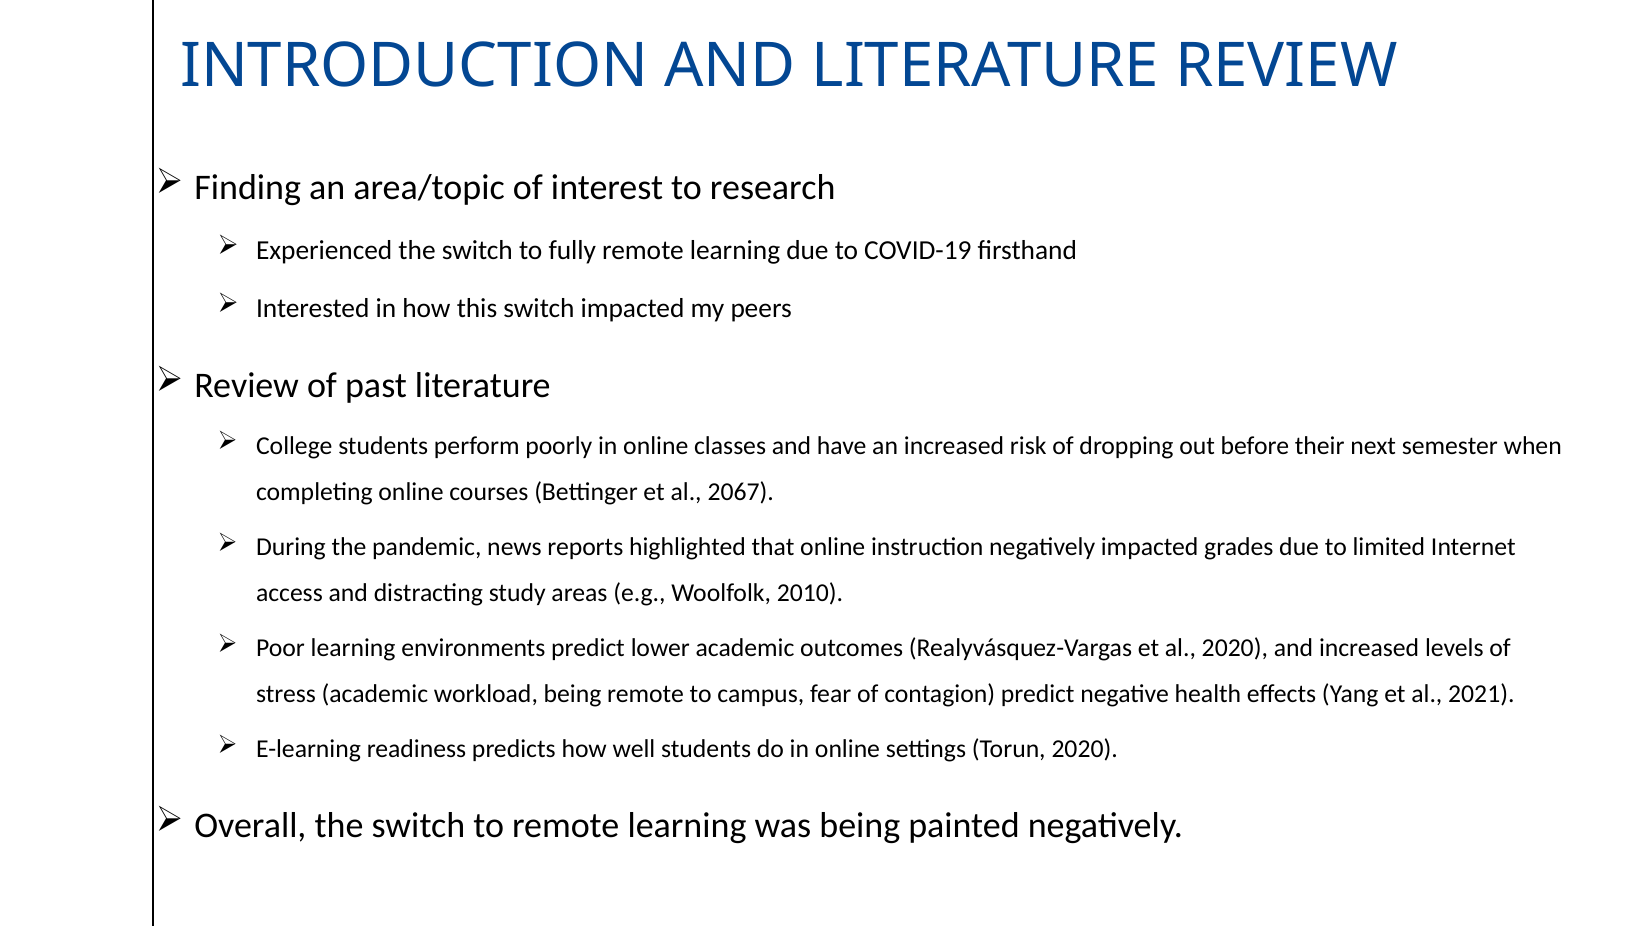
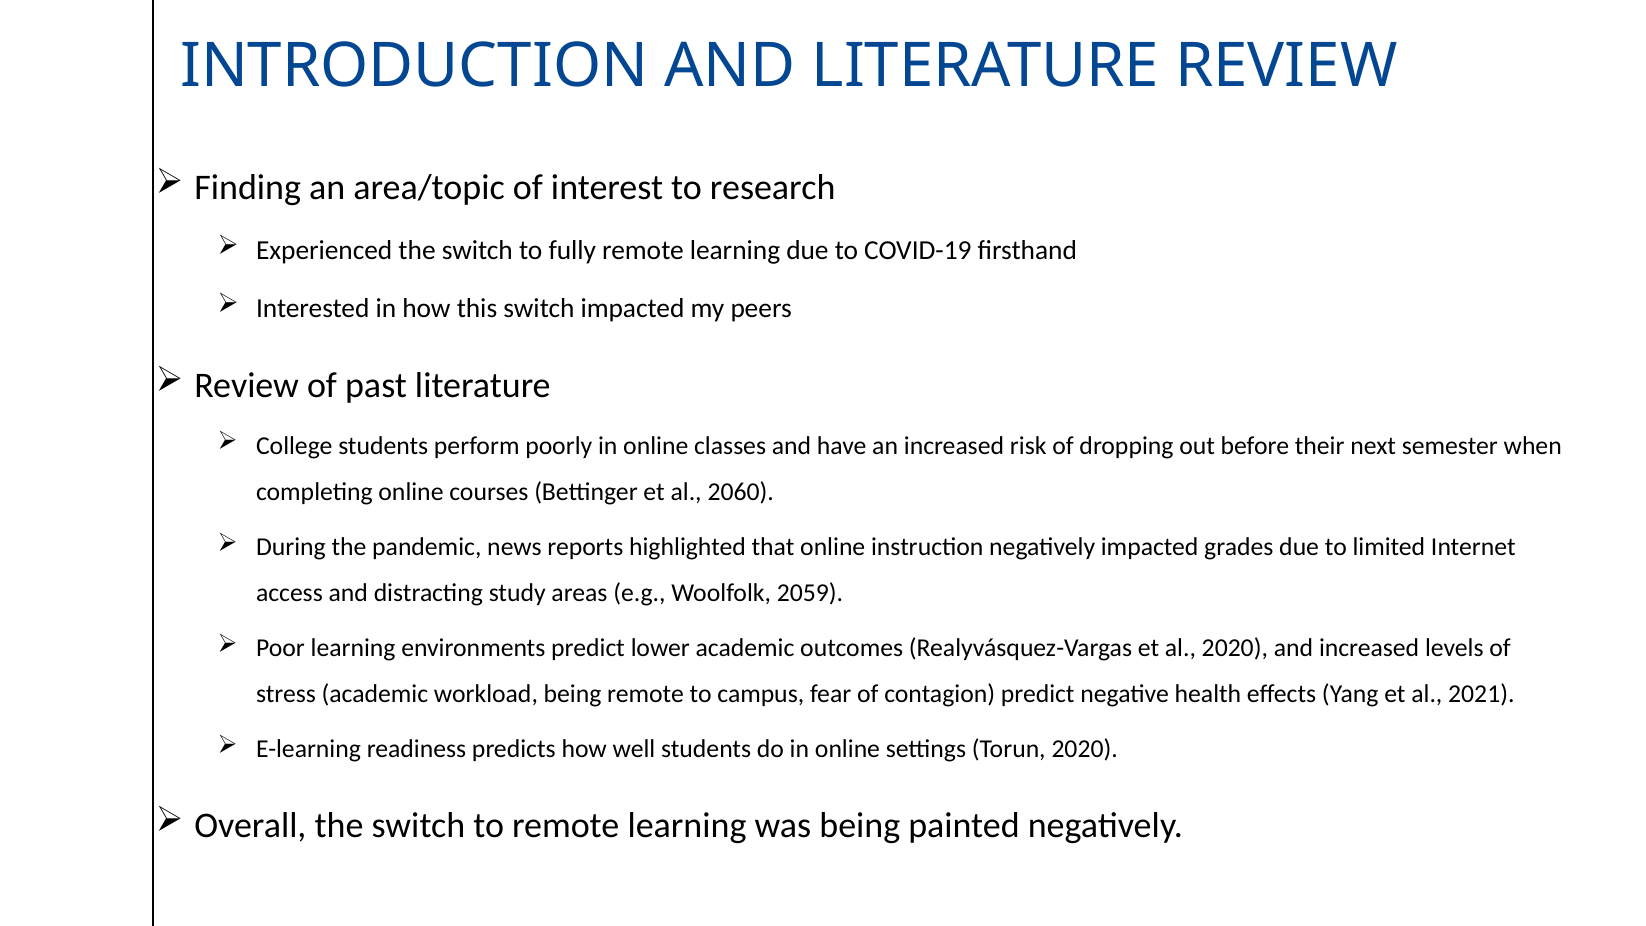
2067: 2067 -> 2060
2010: 2010 -> 2059
